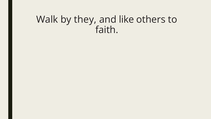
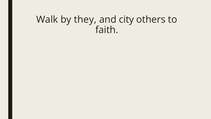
like: like -> city
